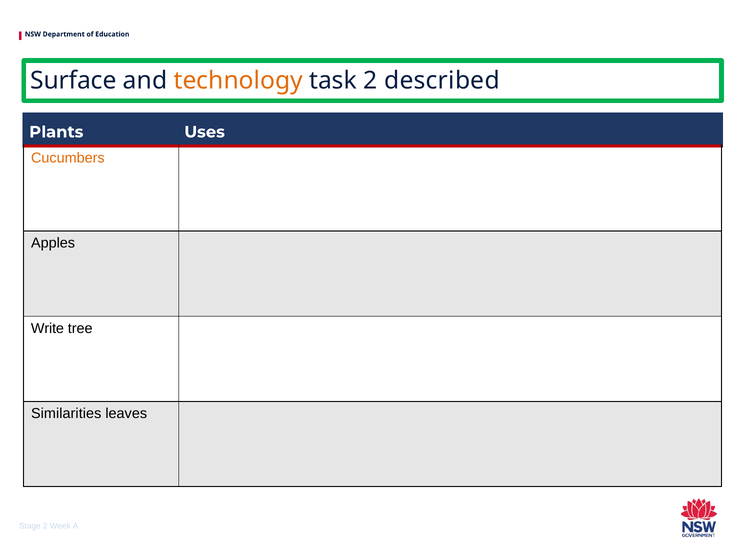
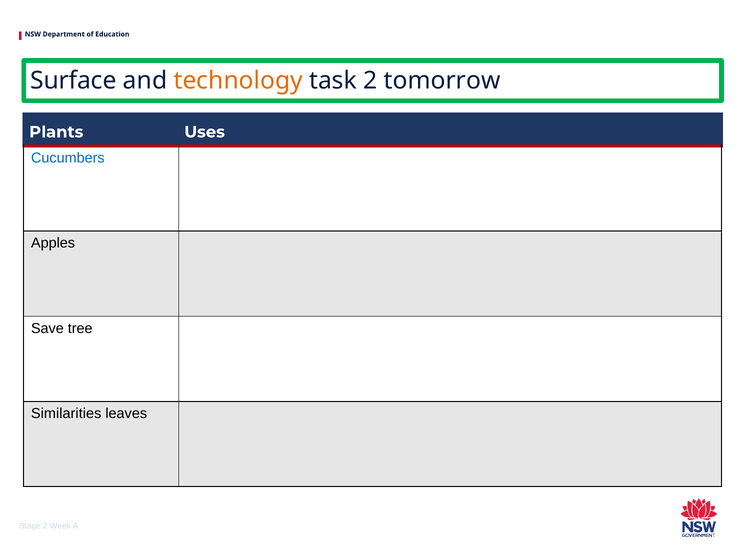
described: described -> tomorrow
Cucumbers colour: orange -> blue
Write: Write -> Save
